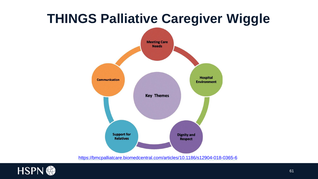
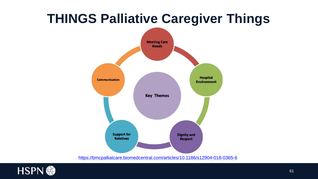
Caregiver Wiggle: Wiggle -> Things
